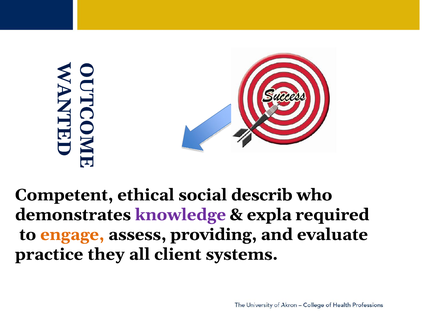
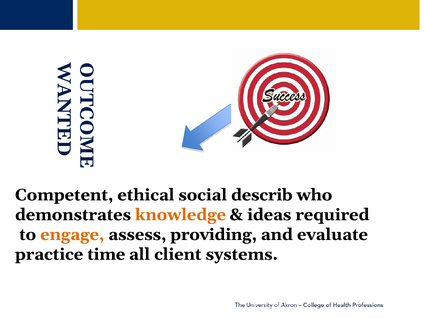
knowledge colour: purple -> orange
expla: expla -> ideas
they: they -> time
